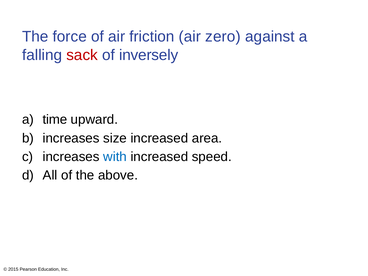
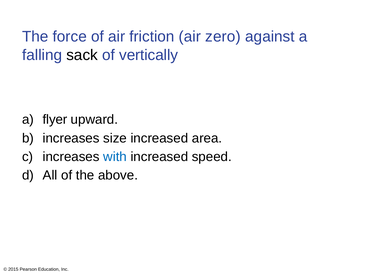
sack colour: red -> black
inversely: inversely -> vertically
time: time -> flyer
